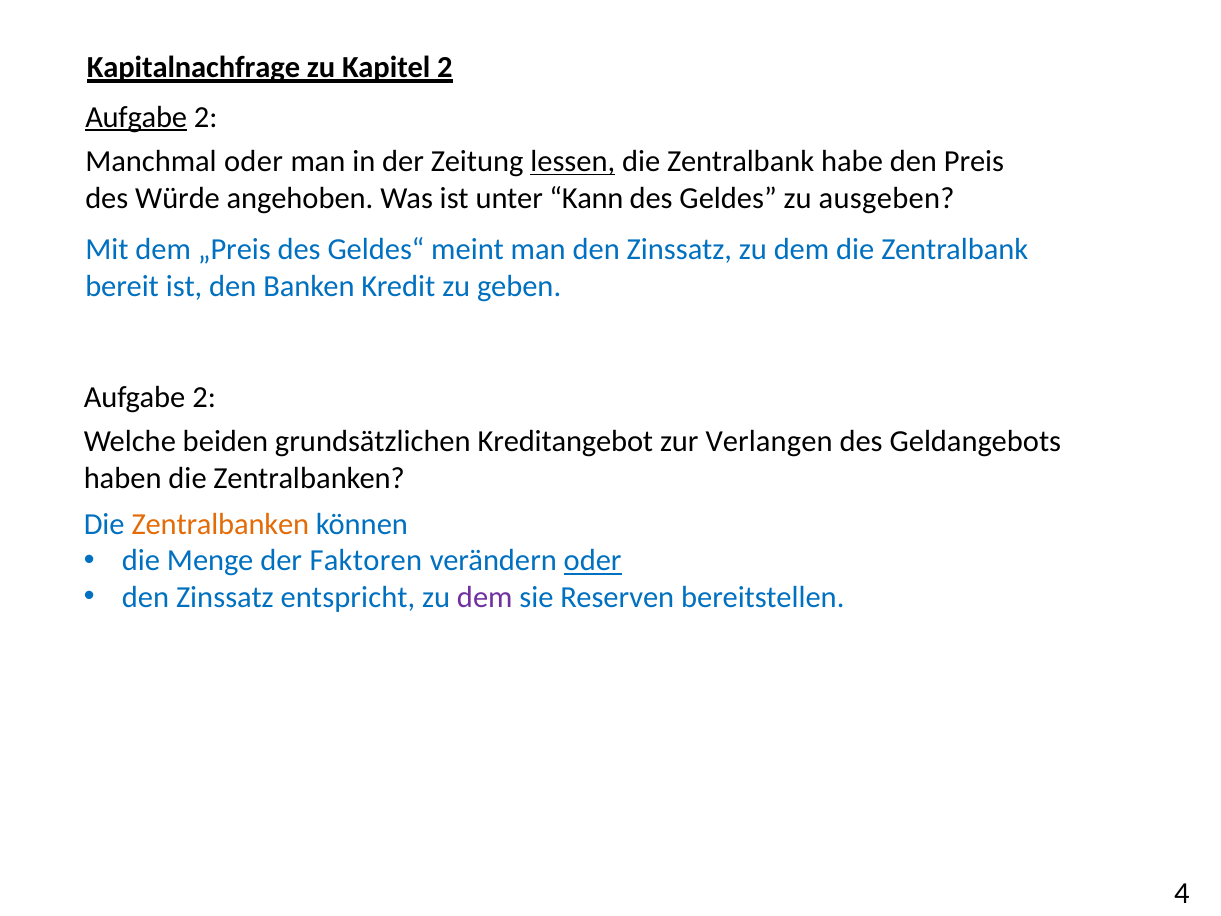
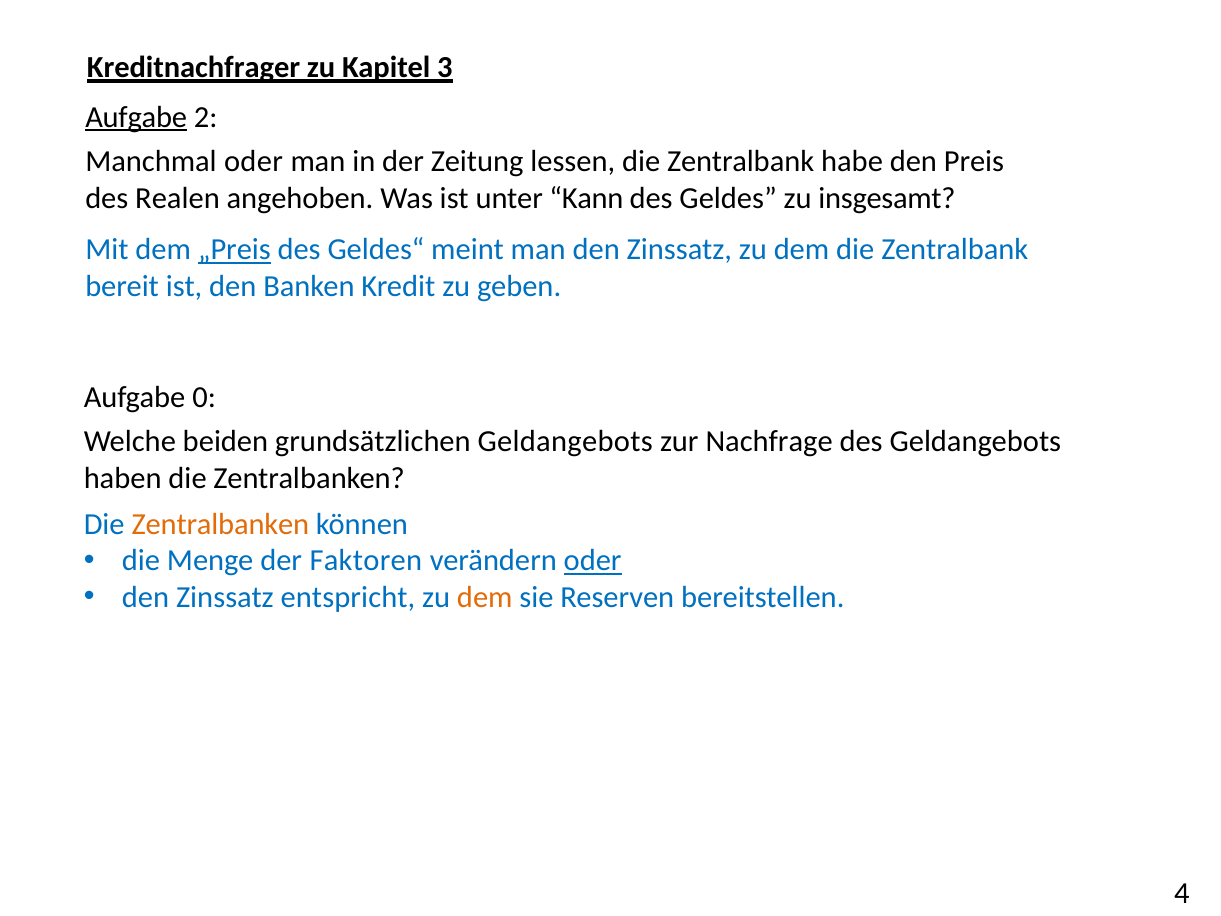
Kapitalnachfrage: Kapitalnachfrage -> Kreditnachfrager
Kapitel 2: 2 -> 3
lessen underline: present -> none
Würde: Würde -> Realen
ausgeben: ausgeben -> insgesamt
„Preis underline: none -> present
2 at (204, 397): 2 -> 0
grundsätzlichen Kreditangebot: Kreditangebot -> Geldangebots
Verlangen: Verlangen -> Nachfrage
dem at (485, 597) colour: purple -> orange
